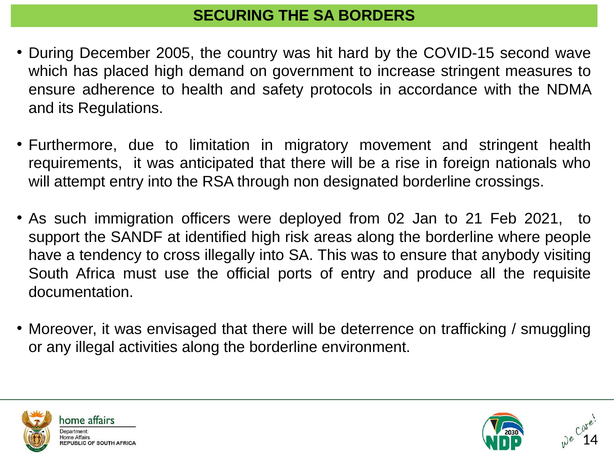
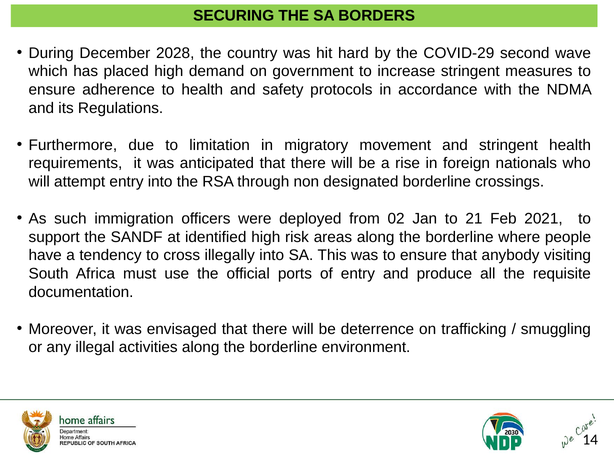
2005: 2005 -> 2028
COVID-15: COVID-15 -> COVID-29
